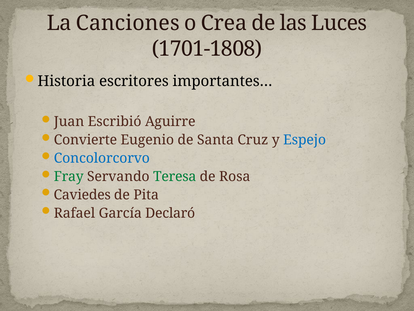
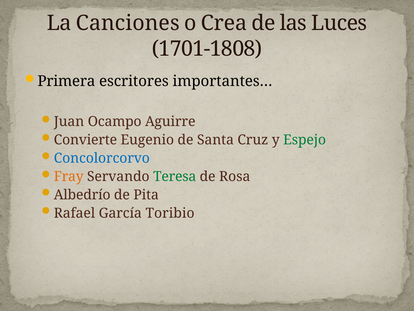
Historia: Historia -> Primera
Escribió: Escribió -> Ocampo
Espejo colour: blue -> green
Fray colour: green -> orange
Caviedes: Caviedes -> Albedrío
Declaró: Declaró -> Toribio
